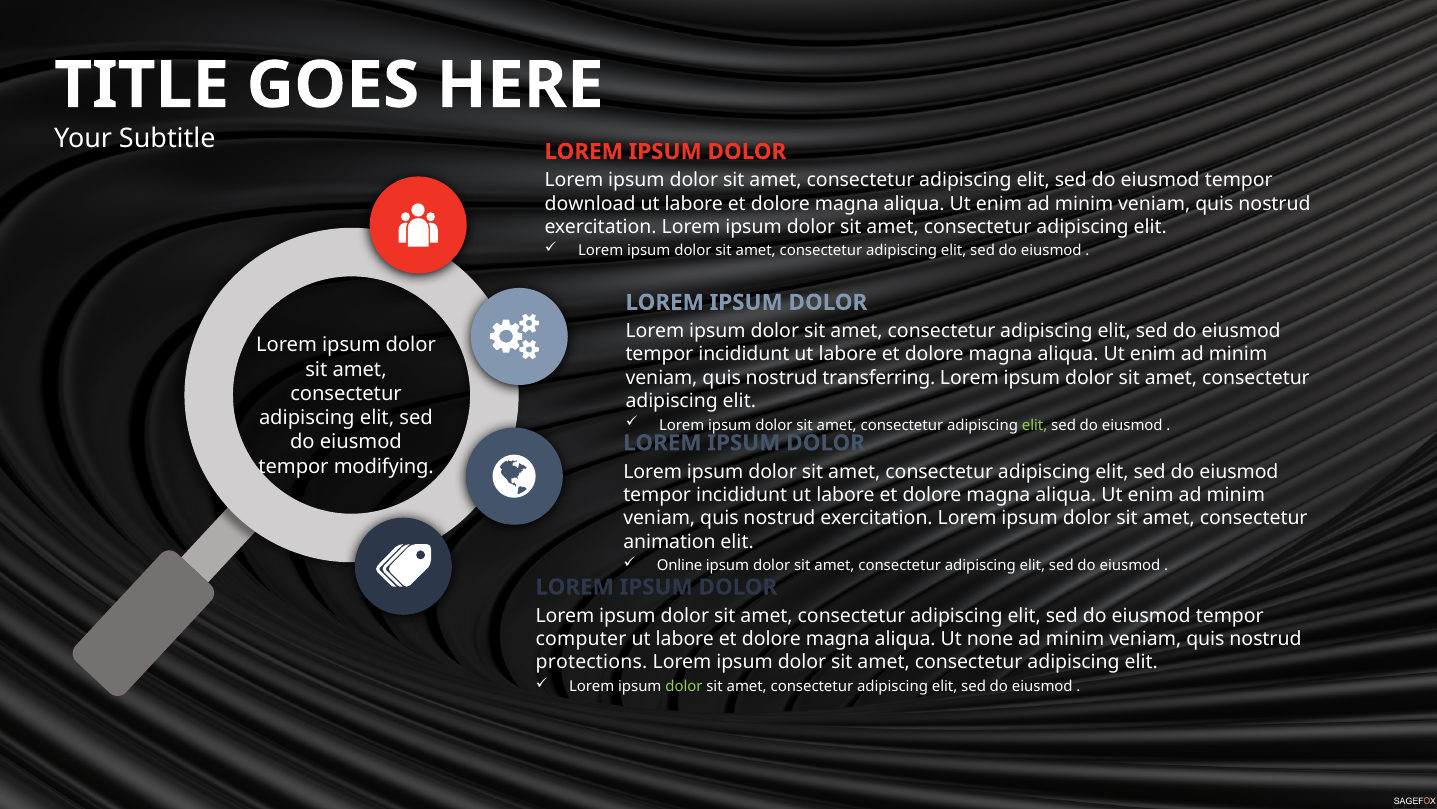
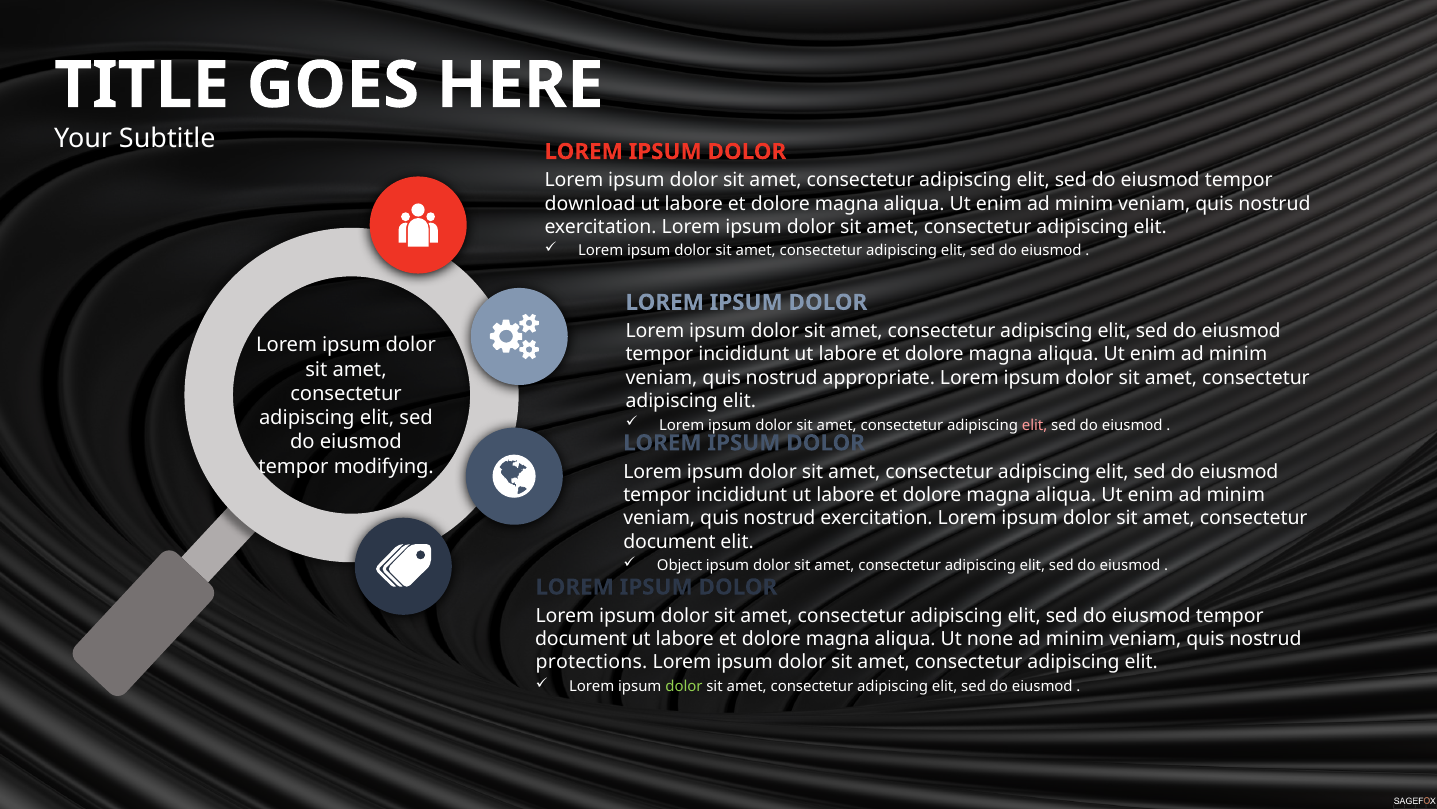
transferring: transferring -> appropriate
elit at (1035, 425) colour: light green -> pink
animation at (669, 541): animation -> document
Online: Online -> Object
computer at (581, 639): computer -> document
